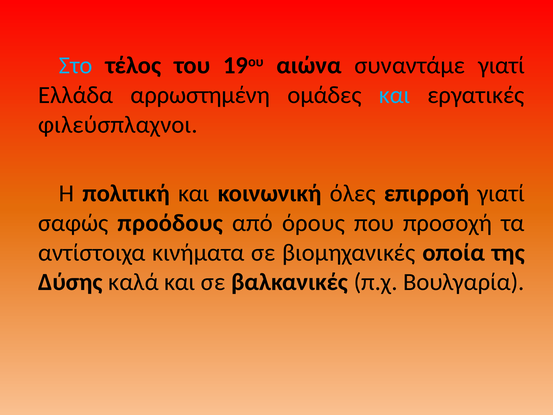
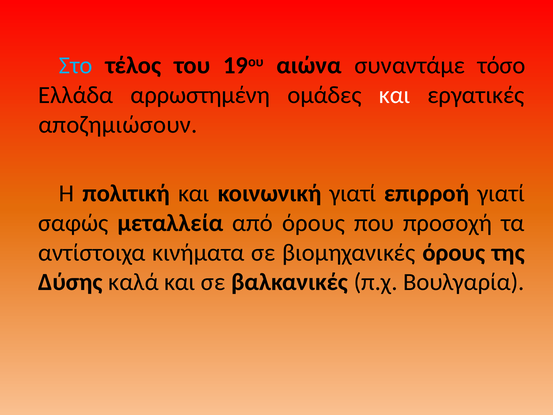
συναντάμε γιατί: γιατί -> τόσο
και at (395, 95) colour: light blue -> white
φιλεύσπλαχνοι: φιλεύσπλαχνοι -> αποζημιώσουν
κοινωνική όλες: όλες -> γιατί
προόδους: προόδους -> μεταλλεία
βιομηχανικές οποία: οποία -> όρους
